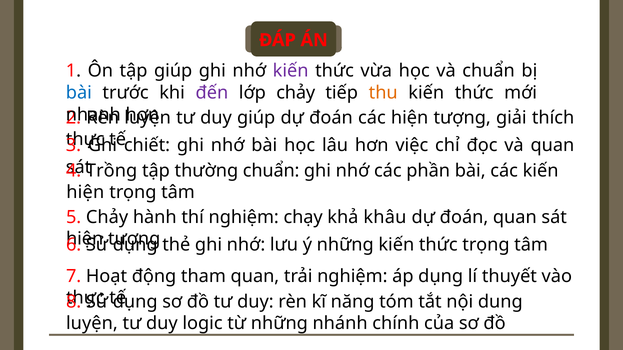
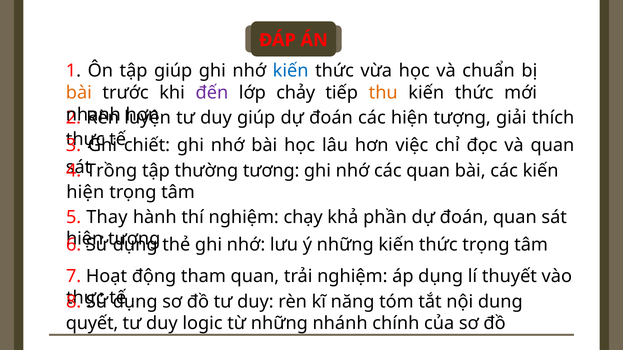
kiến at (291, 71) colour: purple -> blue
bài at (79, 93) colour: blue -> orange
thường chuẩn: chuẩn -> tương
các phần: phần -> quan
5 Chảy: Chảy -> Thay
khâu: khâu -> phần
luyện at (92, 324): luyện -> quyết
